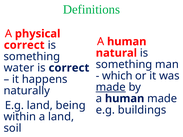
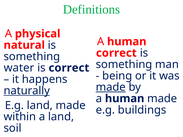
correct at (24, 45): correct -> natural
natural at (116, 53): natural -> correct
which: which -> being
naturally underline: none -> present
land being: being -> made
